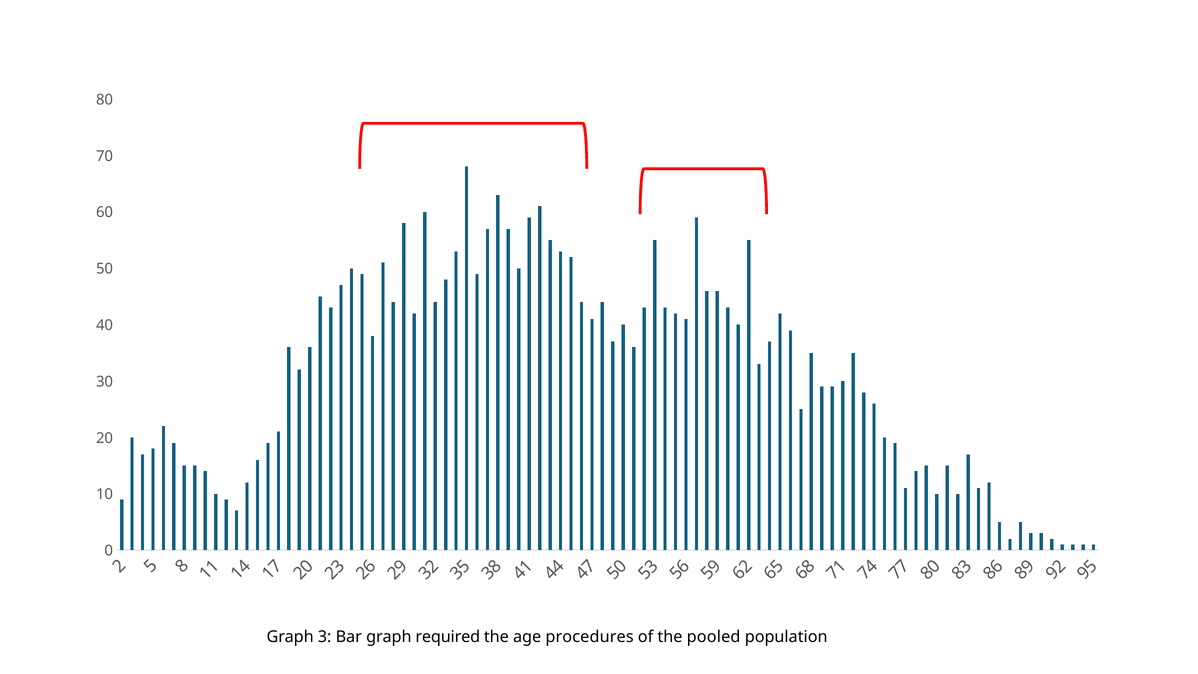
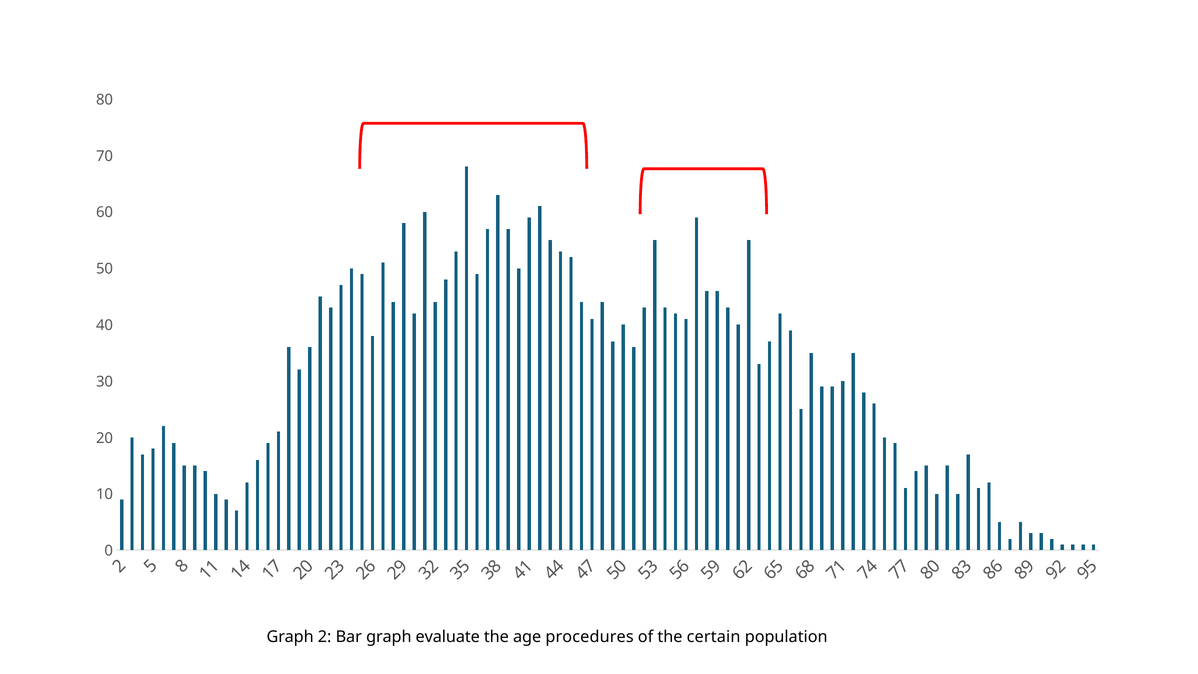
Graph 3: 3 -> 2
required: required -> evaluate
pooled: pooled -> certain
